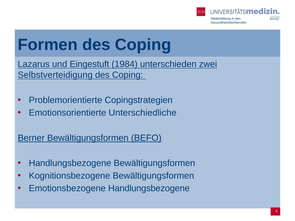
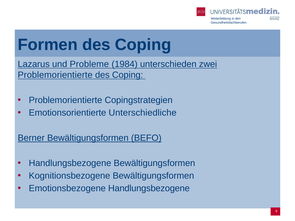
Eingestuft: Eingestuft -> Probleme
Selbstverteidigung at (55, 75): Selbstverteidigung -> Problemorientierte
